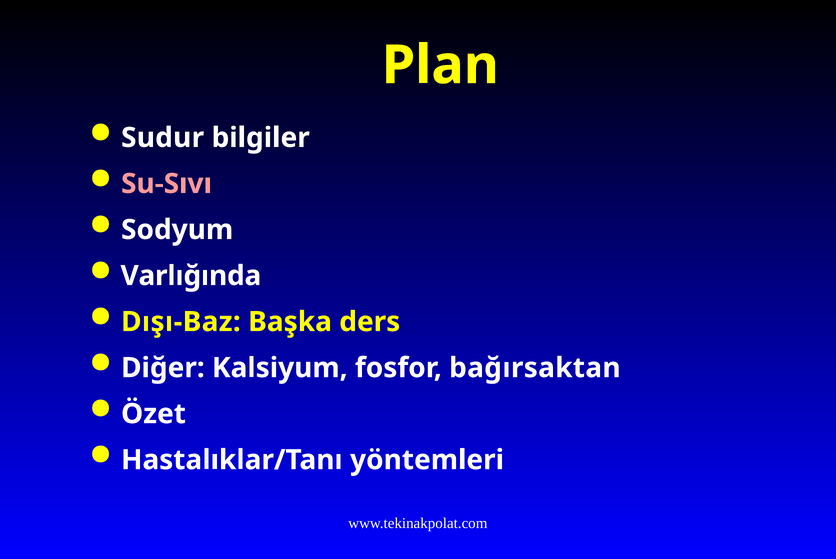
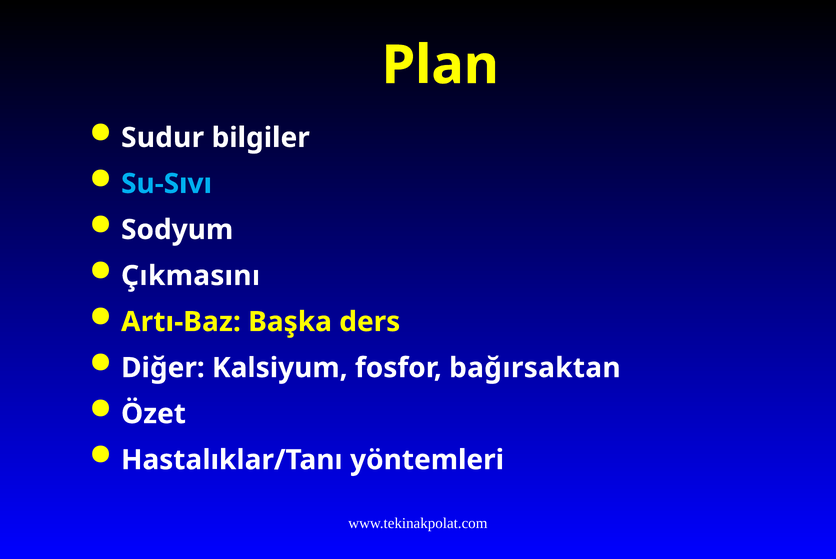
Su-Sıvı colour: pink -> light blue
Varlığında: Varlığında -> Çıkmasını
Dışı-Baz: Dışı-Baz -> Artı-Baz
